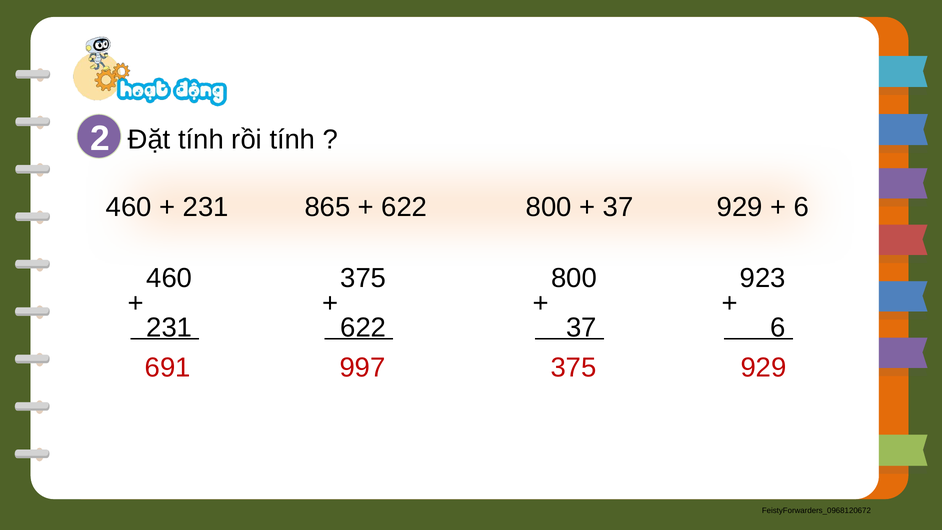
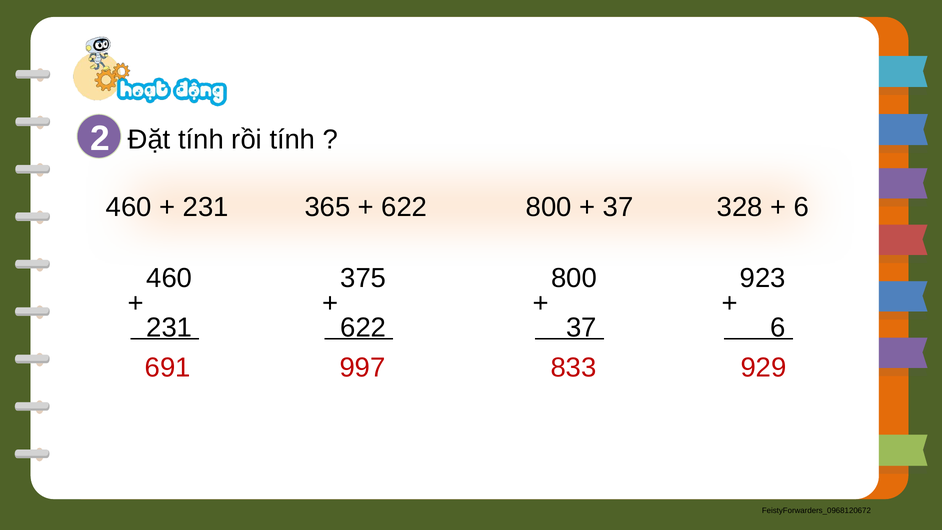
865: 865 -> 365
37 929: 929 -> 328
997 375: 375 -> 833
